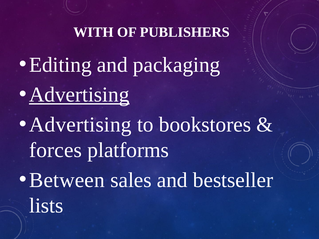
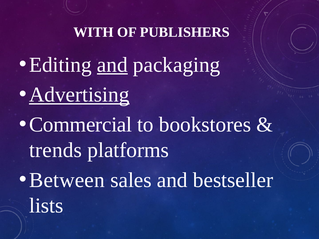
and at (112, 65) underline: none -> present
Advertising at (80, 125): Advertising -> Commercial
forces: forces -> trends
